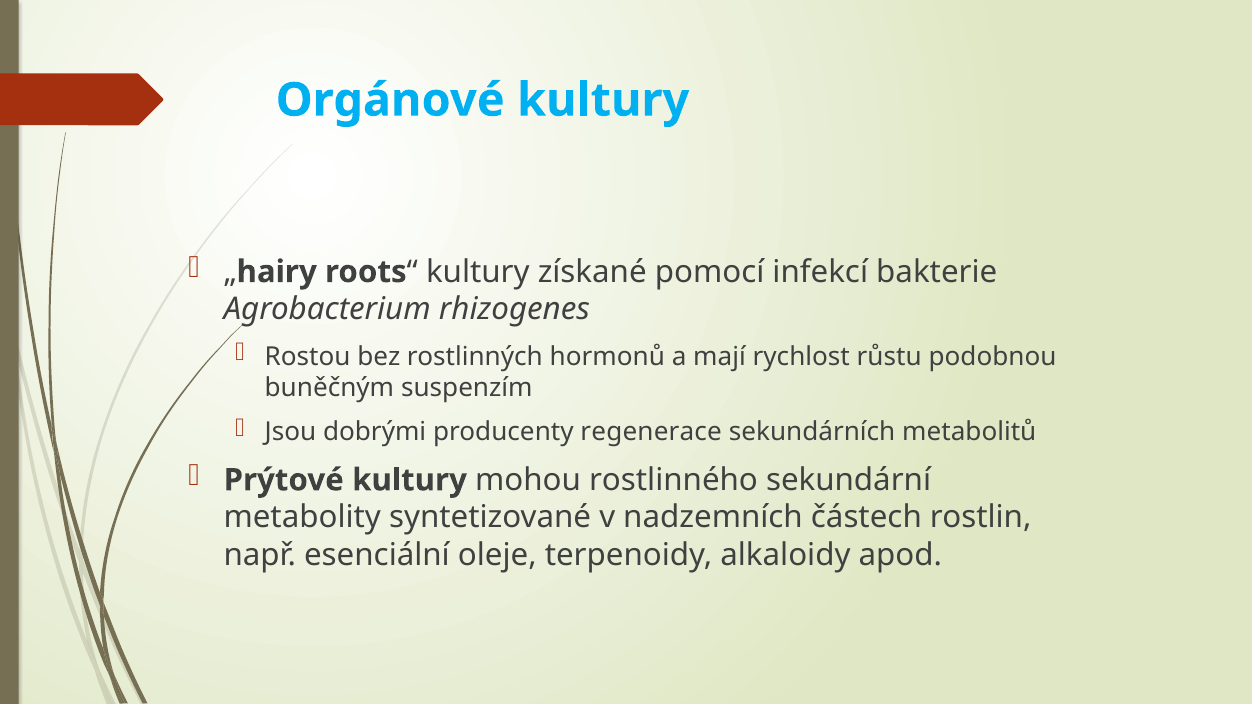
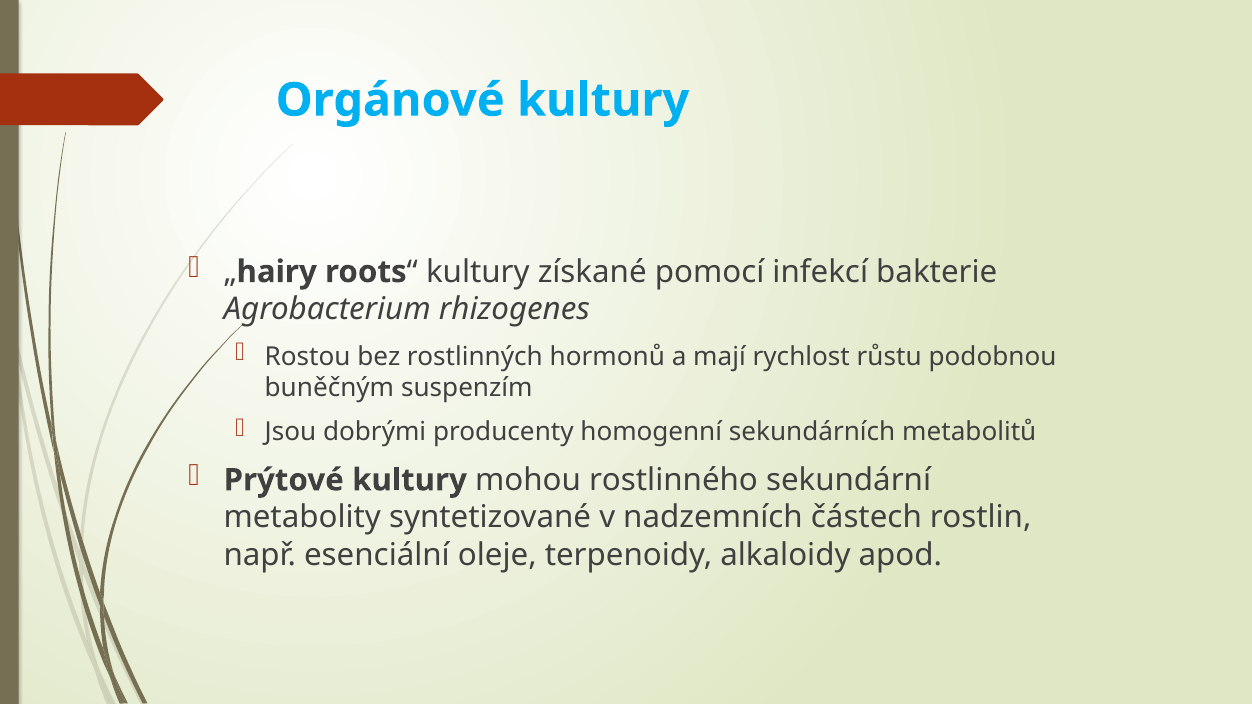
regenerace: regenerace -> homogenní
